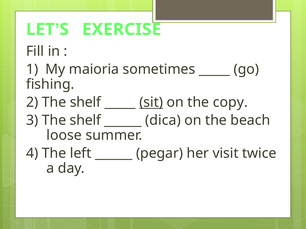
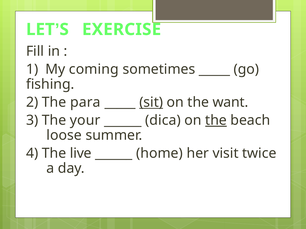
maioria: maioria -> coming
2 The shelf: shelf -> para
copy: copy -> want
3 The shelf: shelf -> your
the at (216, 120) underline: none -> present
left: left -> live
pegar: pegar -> home
